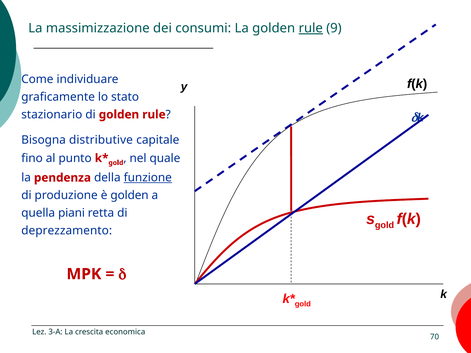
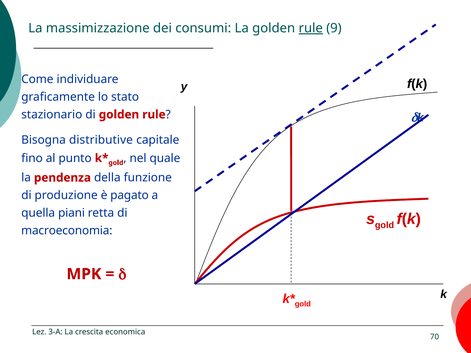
funzione underline: present -> none
è golden: golden -> pagato
deprezzamento: deprezzamento -> macroeconomia
